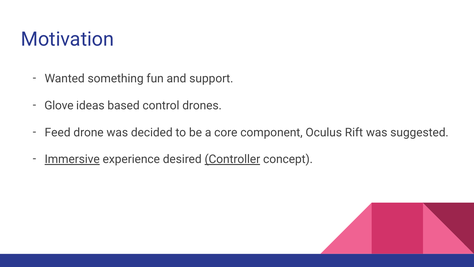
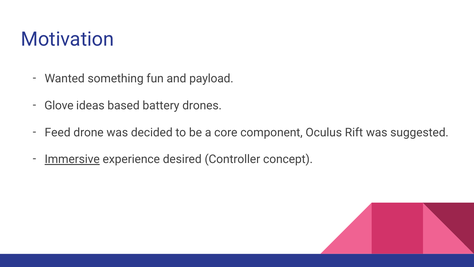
support: support -> payload
control: control -> battery
Controller underline: present -> none
